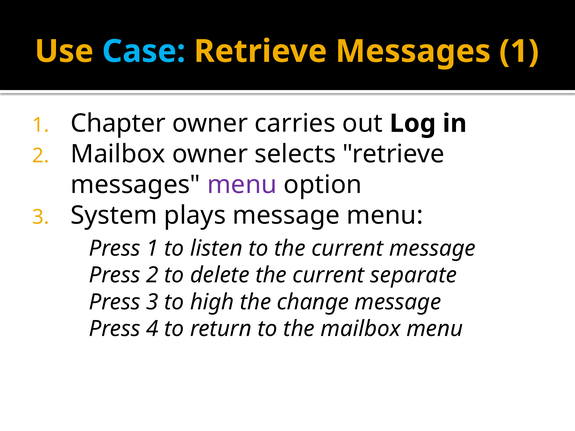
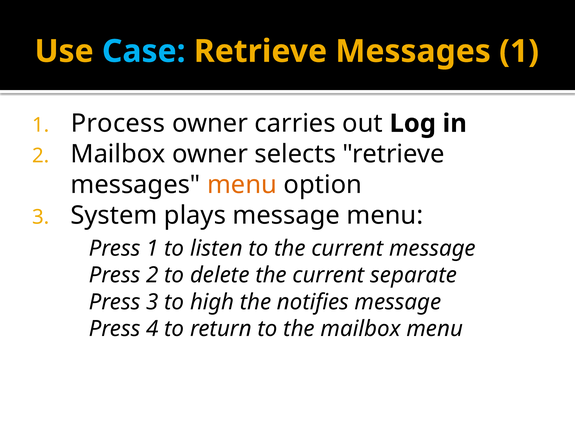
Chapter: Chapter -> Process
menu at (242, 185) colour: purple -> orange
change: change -> notifies
